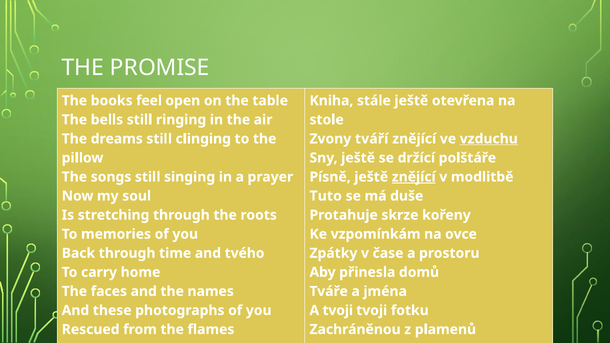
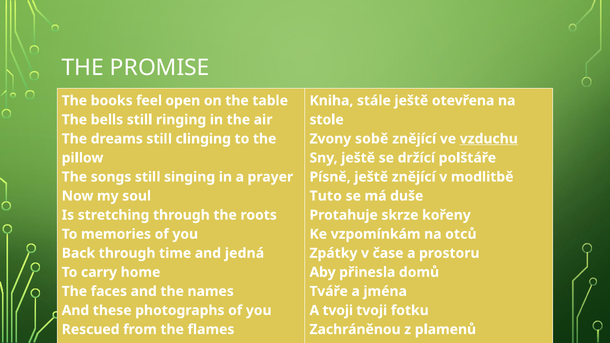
tváří: tváří -> sobě
znějící at (414, 177) underline: present -> none
ovce: ovce -> otců
tvého: tvého -> jedná
